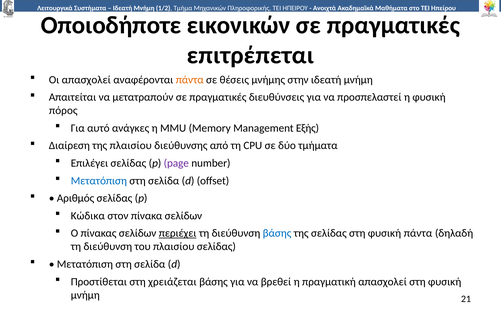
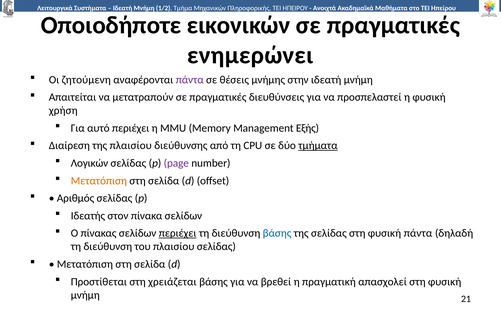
επιτρέπεται: επιτρέπεται -> ενημερώνει
Οι απασχολεί: απασχολεί -> ζητούμενη
πάντα at (190, 80) colour: orange -> purple
πόρος: πόρος -> χρήση
αυτό ανάγκες: ανάγκες -> περιέχει
τμήματα underline: none -> present
Επιλέγει: Επιλέγει -> Λογικών
Μετατόπιση at (99, 181) colour: blue -> orange
Κώδικα: Κώδικα -> Ιδεατής
